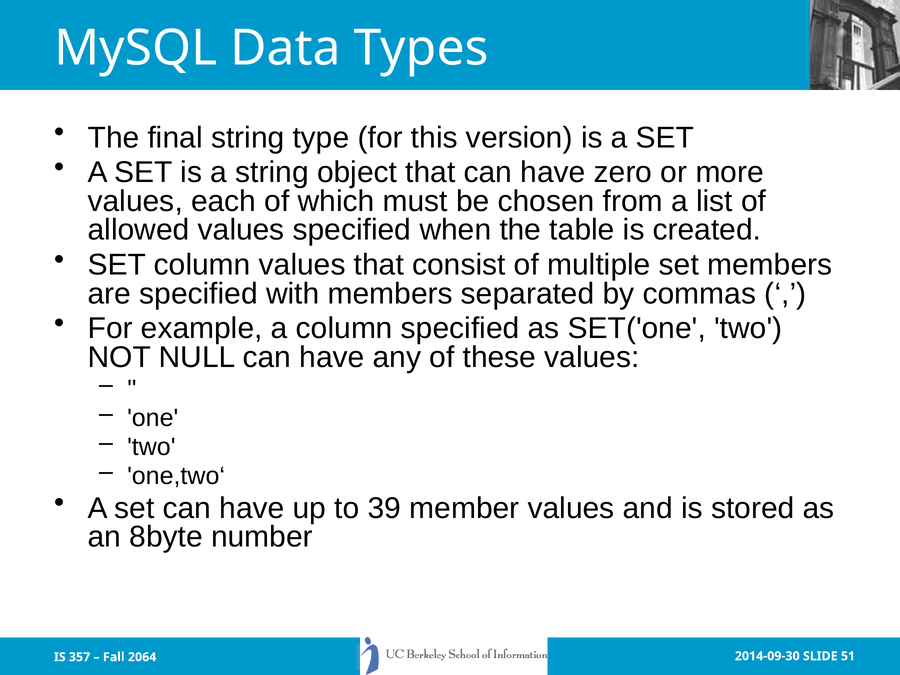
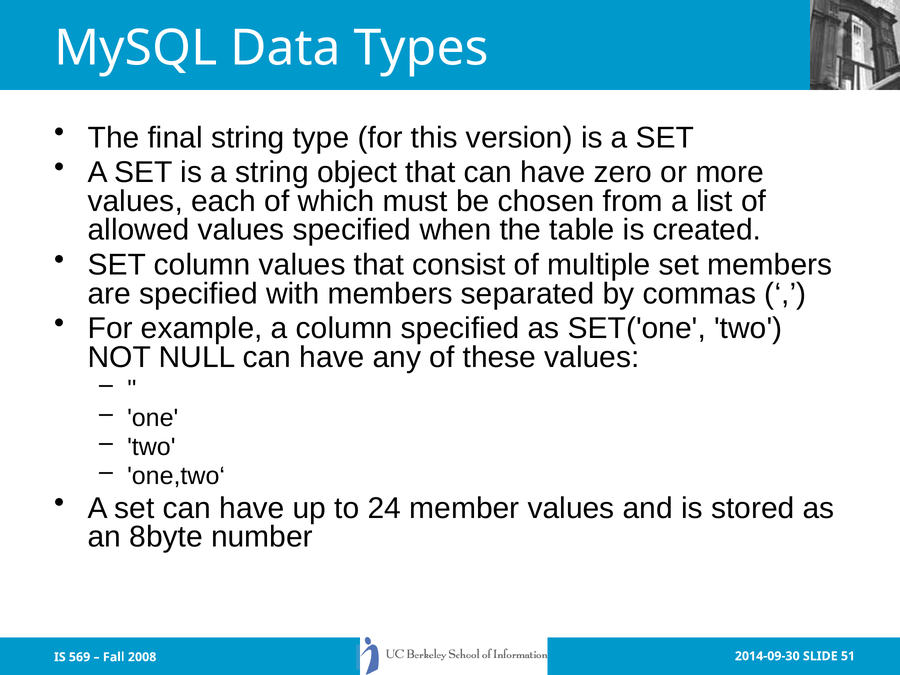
39: 39 -> 24
357: 357 -> 569
2064: 2064 -> 2008
